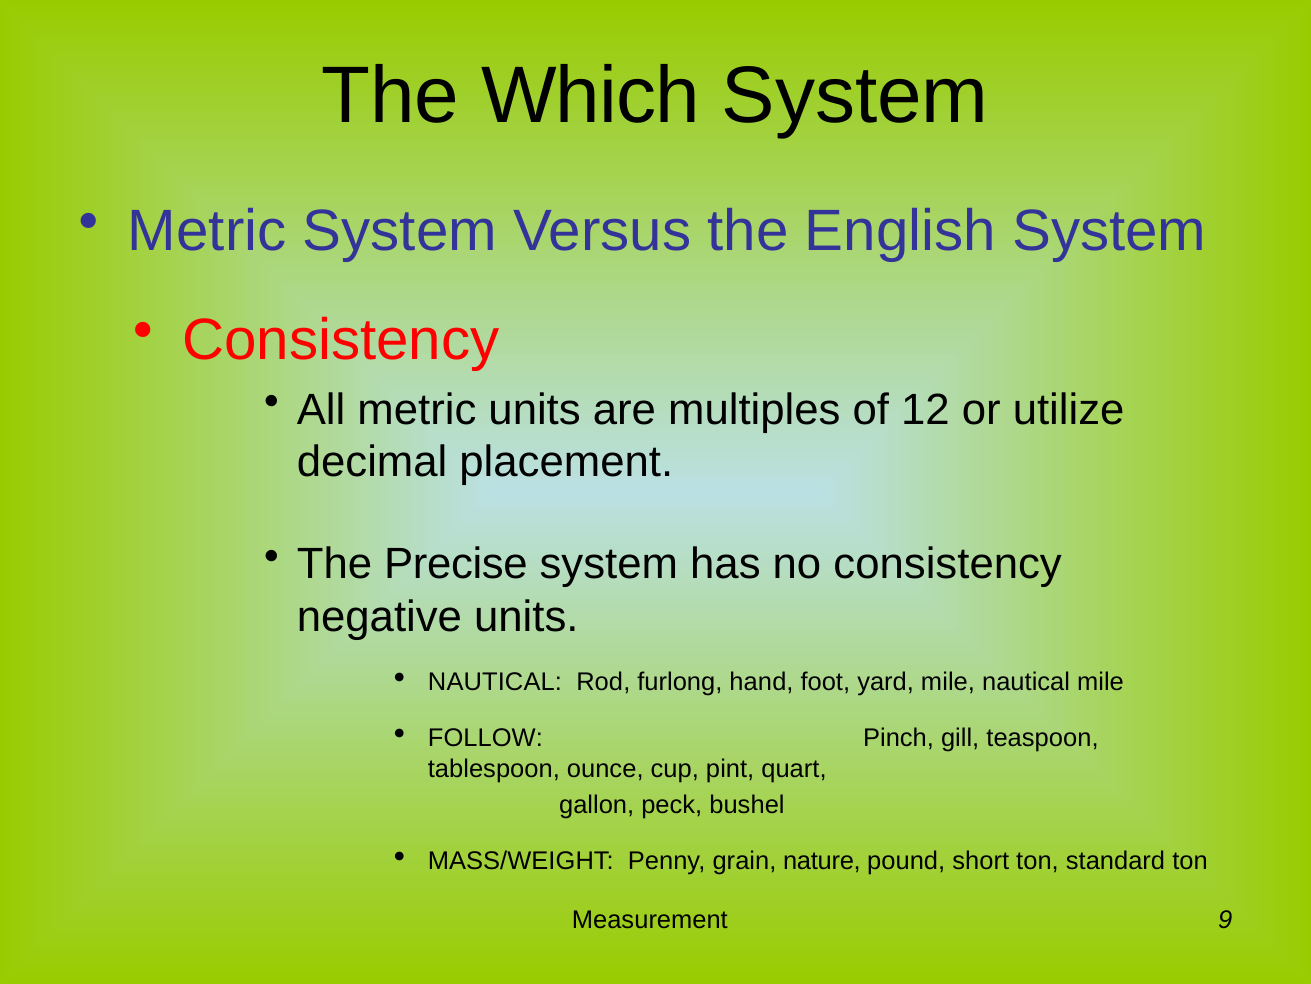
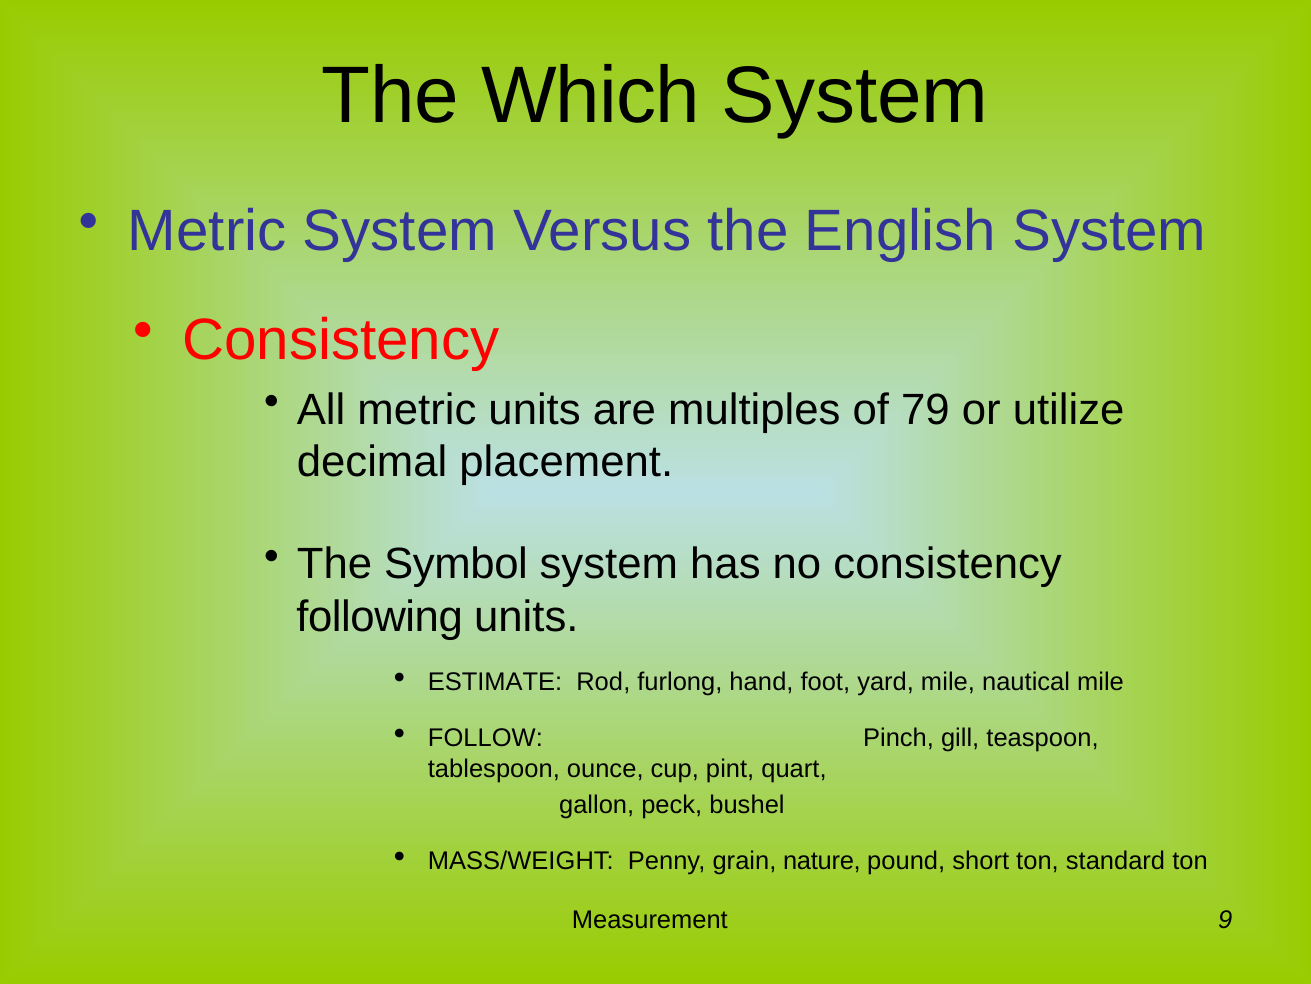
12: 12 -> 79
Precise: Precise -> Symbol
negative: negative -> following
NAUTICAL at (495, 682): NAUTICAL -> ESTIMATE
